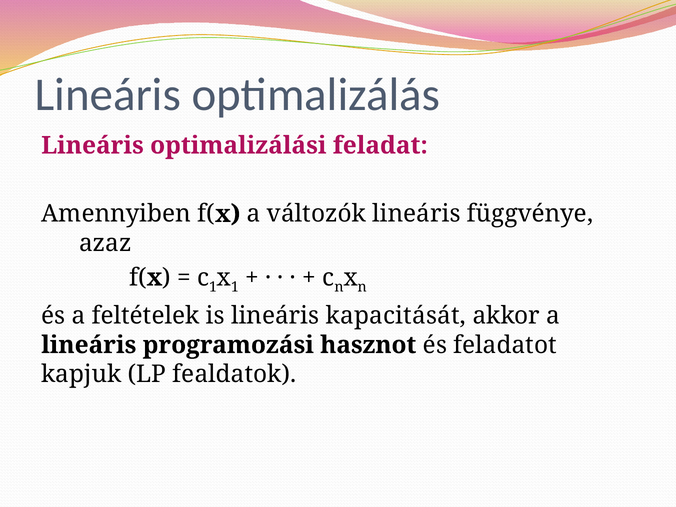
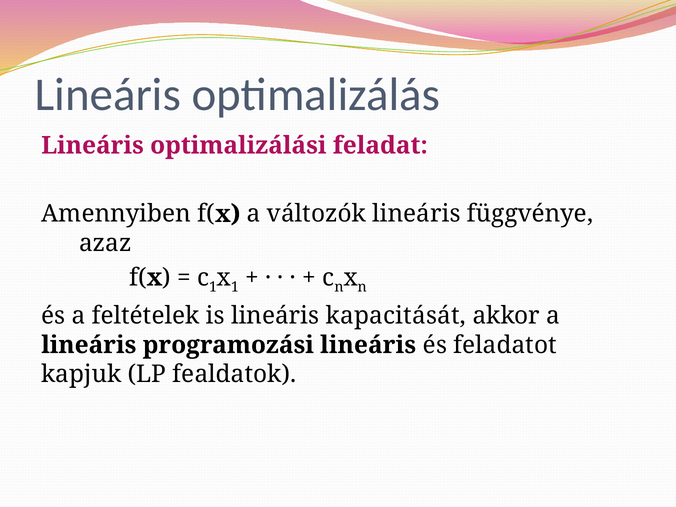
programozási hasznot: hasznot -> lineáris
